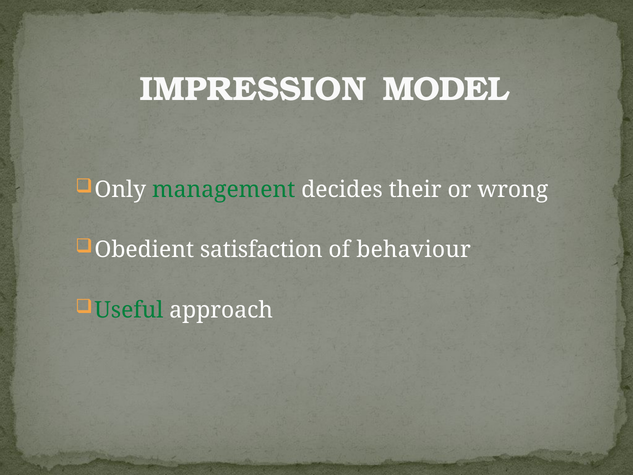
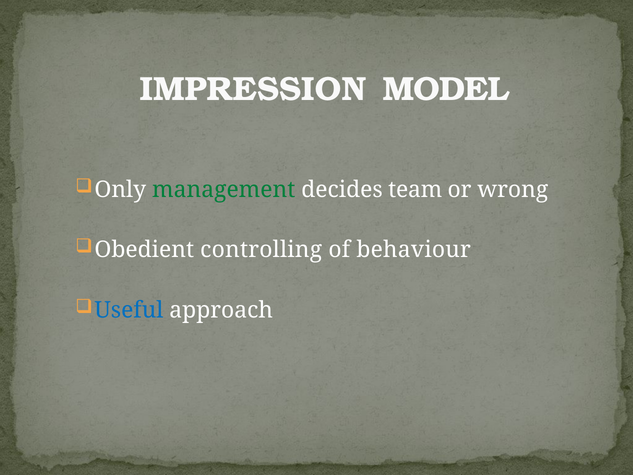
their: their -> team
satisfaction: satisfaction -> controlling
Useful colour: green -> blue
